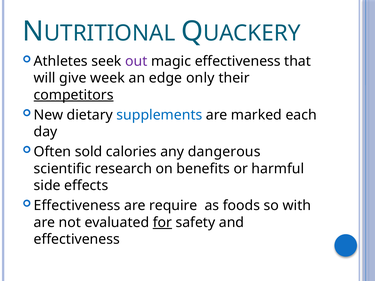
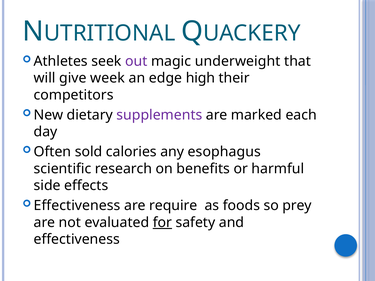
magic effectiveness: effectiveness -> underweight
only: only -> high
competitors underline: present -> none
supplements colour: blue -> purple
dangerous: dangerous -> esophagus
with: with -> prey
